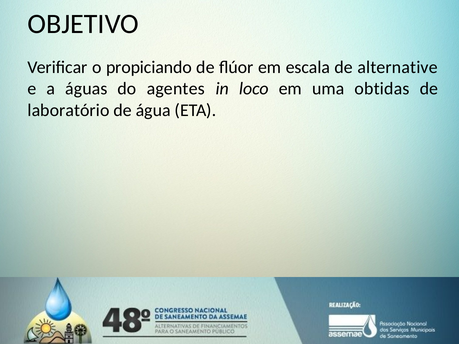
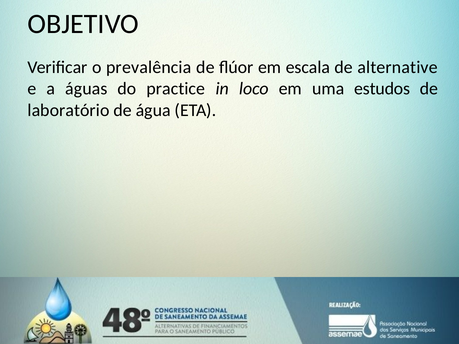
propiciando: propiciando -> prevalência
agentes: agentes -> practice
obtidas: obtidas -> estudos
